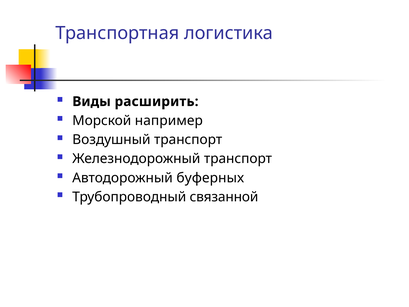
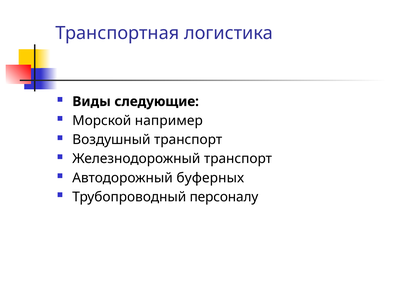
расширить: расширить -> следующие
связанной: связанной -> персоналу
